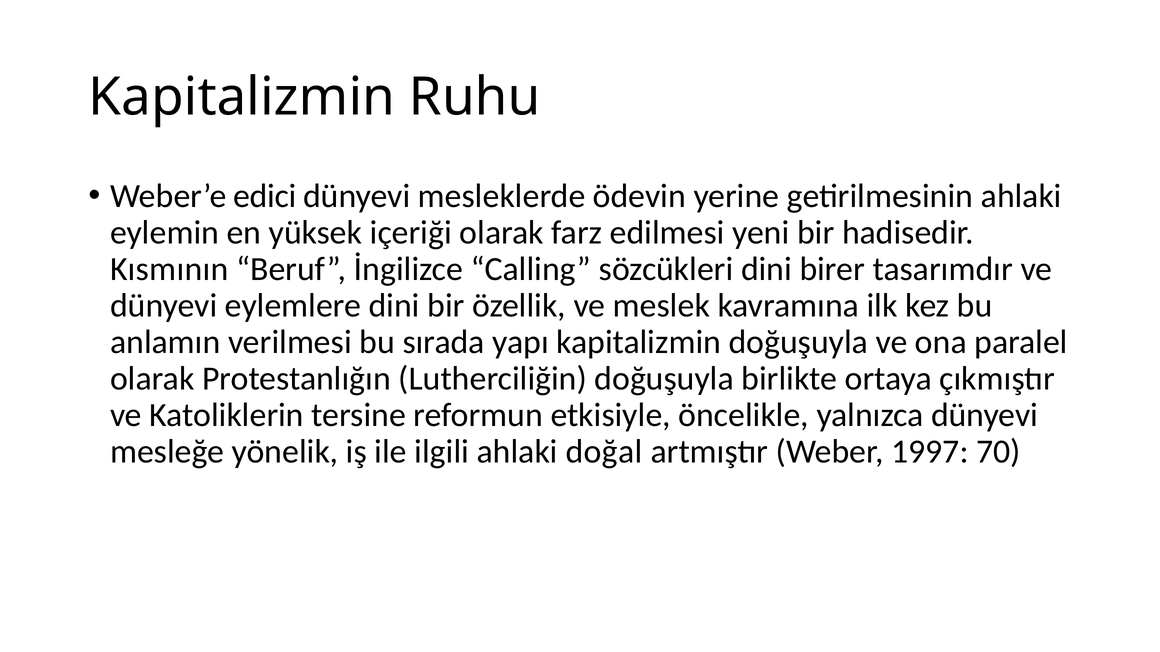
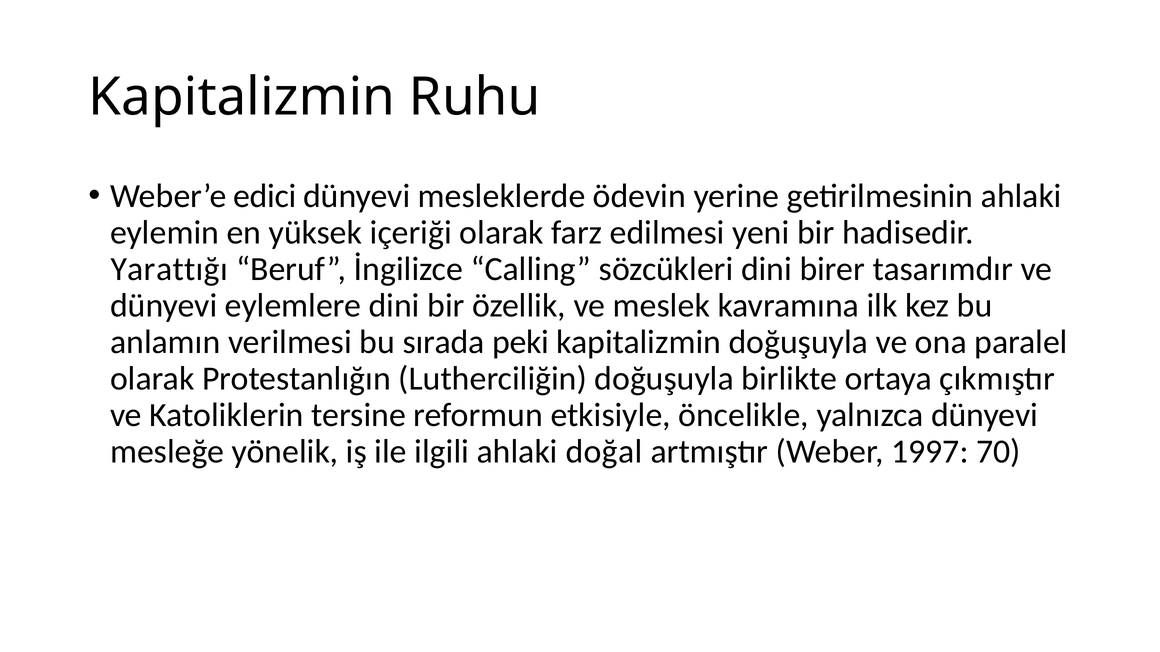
Kısmının: Kısmının -> Yarattığı
yapı: yapı -> peki
